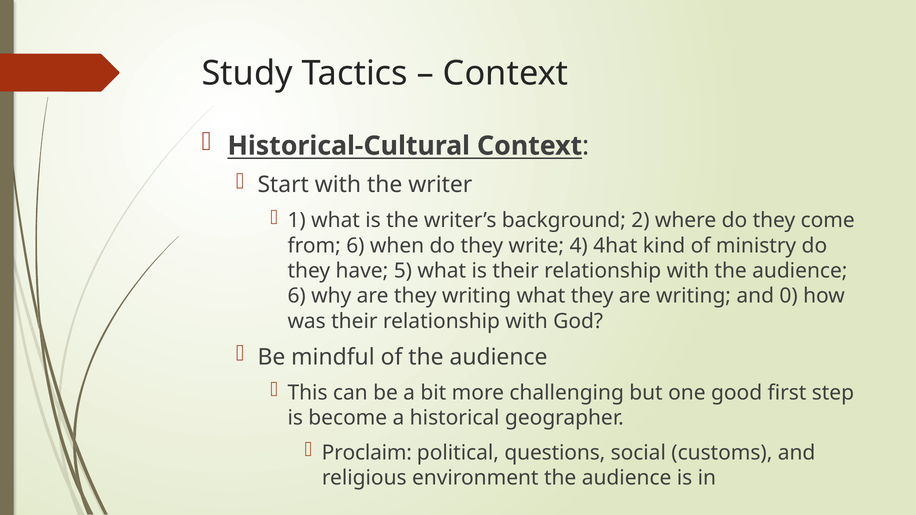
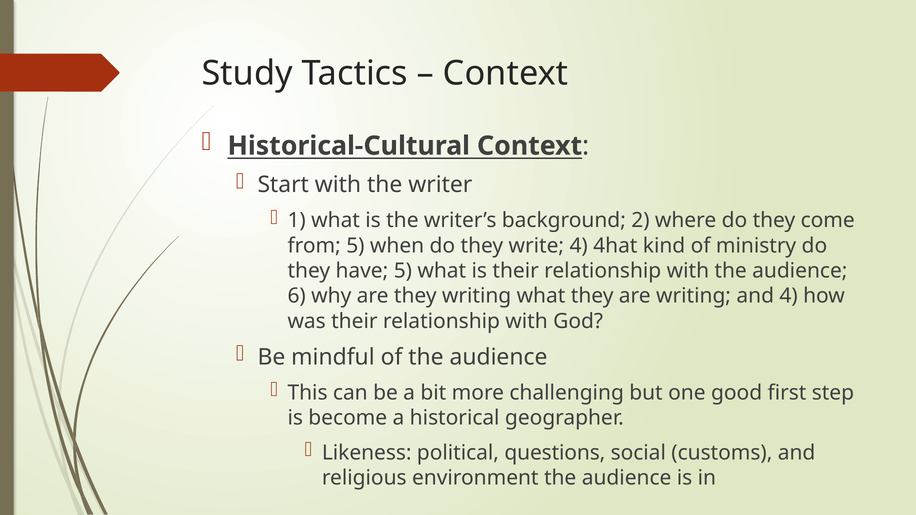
from 6: 6 -> 5
and 0: 0 -> 4
Proclaim: Proclaim -> Likeness
